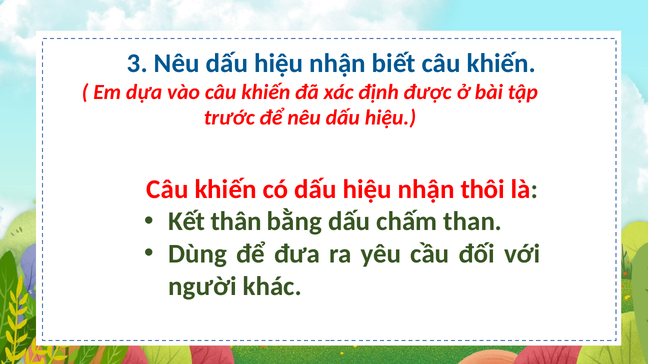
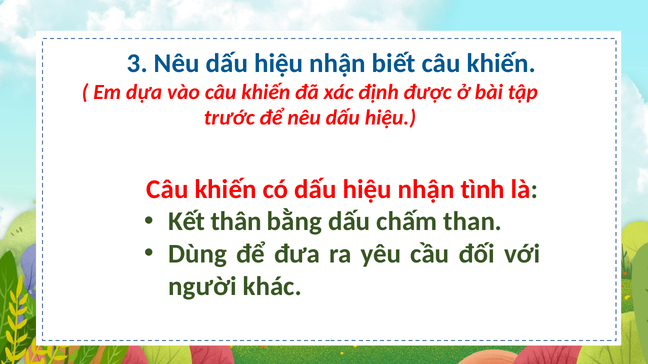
thôi: thôi -> tình
